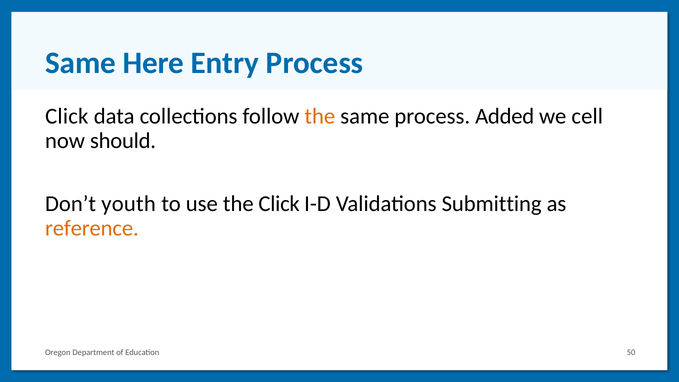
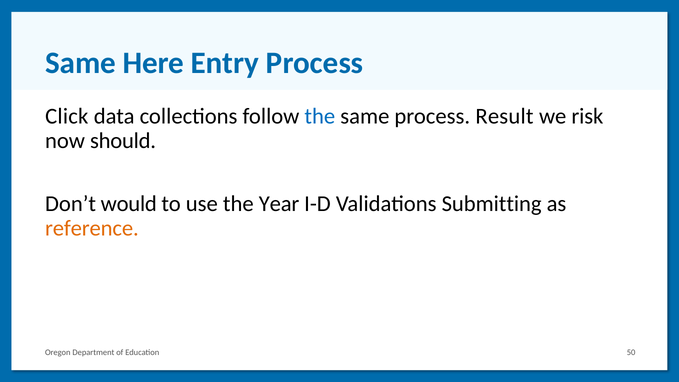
the at (320, 116) colour: orange -> blue
Added: Added -> Result
cell: cell -> risk
youth: youth -> would
the Click: Click -> Year
